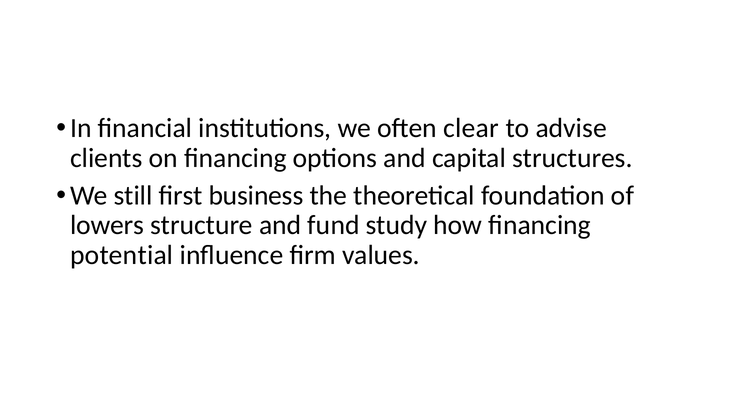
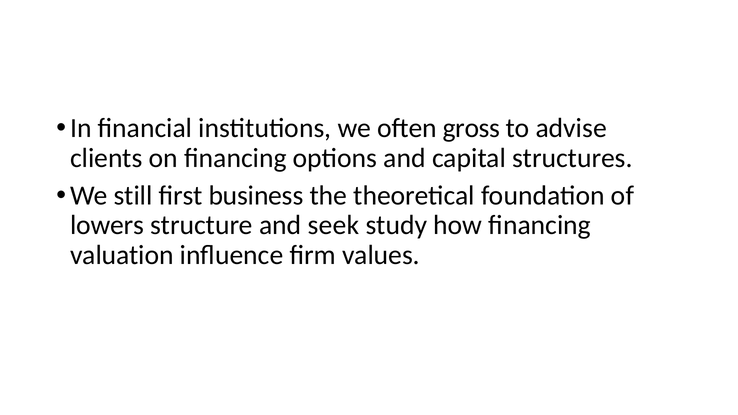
clear: clear -> gross
fund: fund -> seek
potential: potential -> valuation
